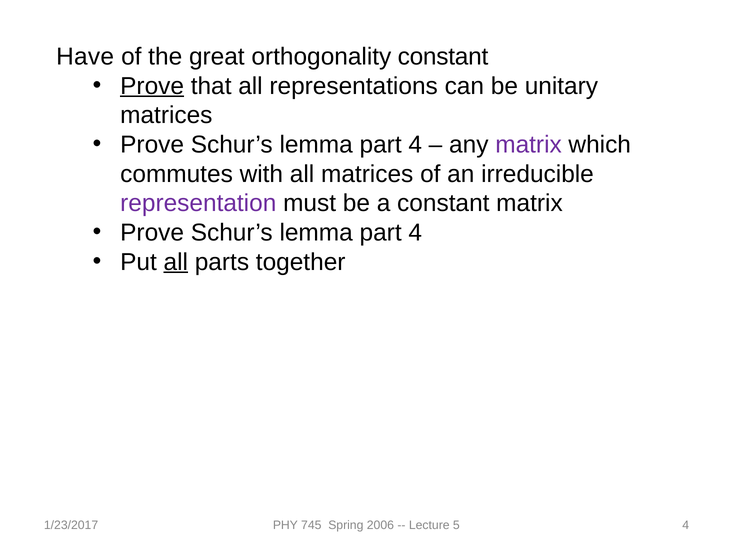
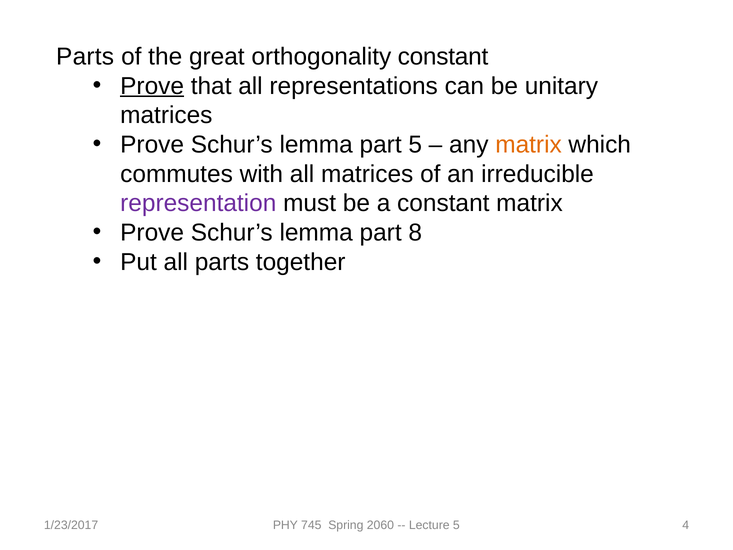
Have at (85, 57): Have -> Parts
4 at (415, 145): 4 -> 5
matrix at (529, 145) colour: purple -> orange
4 at (415, 233): 4 -> 8
all at (176, 262) underline: present -> none
2006: 2006 -> 2060
